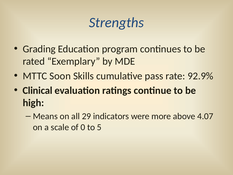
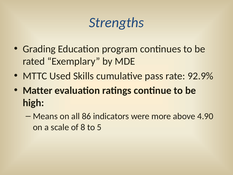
Soon: Soon -> Used
Clinical: Clinical -> Matter
29: 29 -> 86
4.07: 4.07 -> 4.90
0: 0 -> 8
